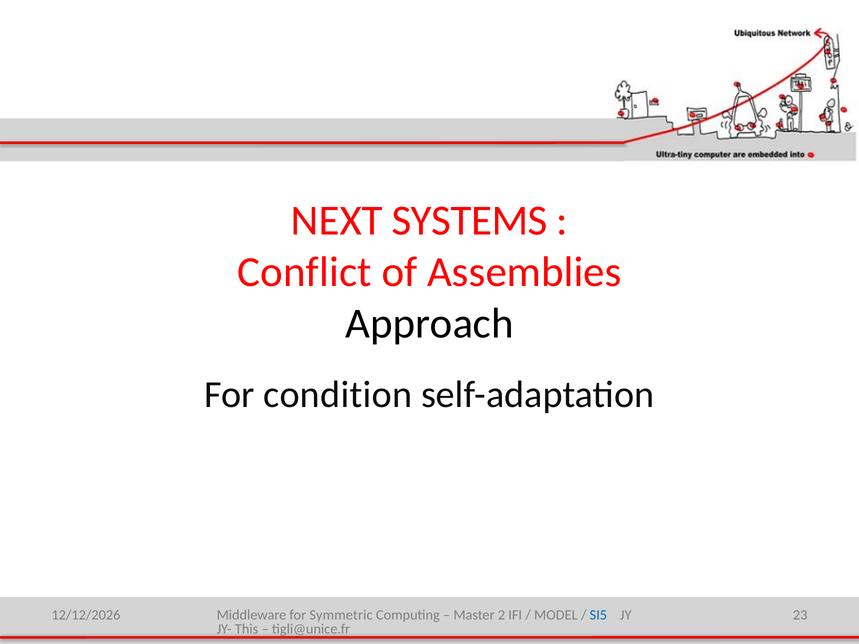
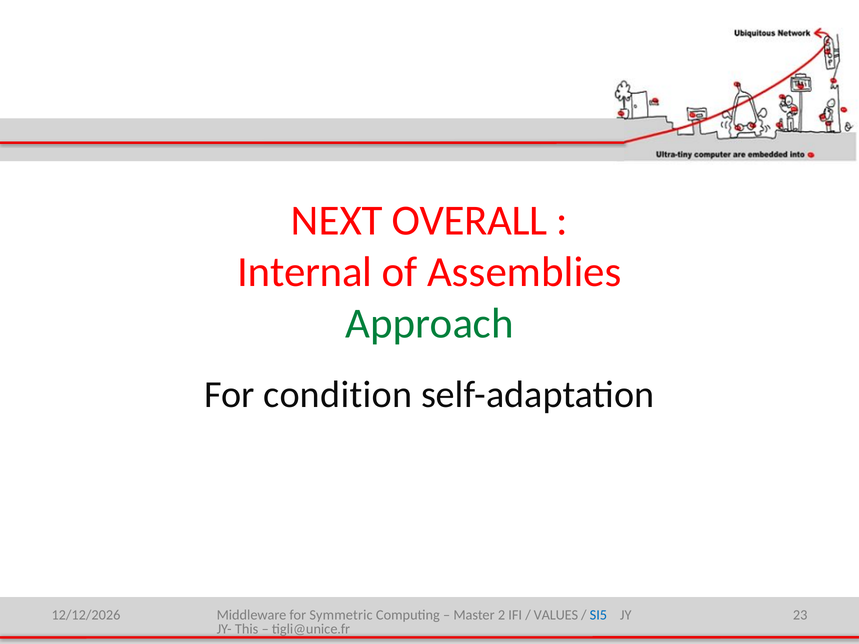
SYSTEMS: SYSTEMS -> OVERALL
Conflict: Conflict -> Internal
Approach colour: black -> green
MODEL: MODEL -> VALUES
